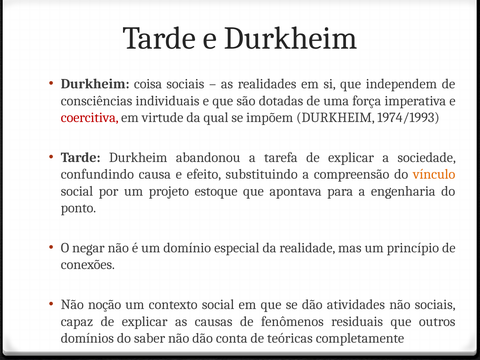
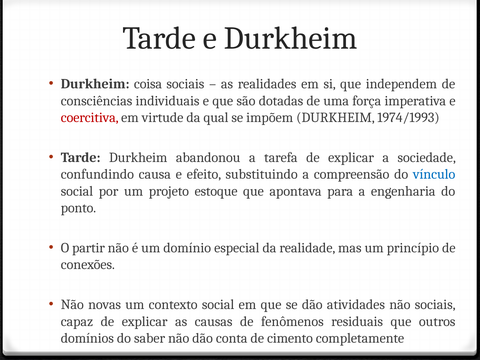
vínculo colour: orange -> blue
negar: negar -> partir
noção: noção -> novas
teóricas: teóricas -> cimento
